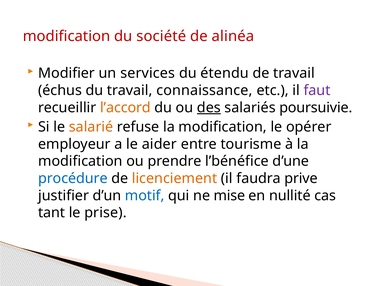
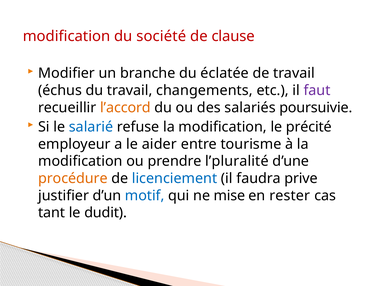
alinéa: alinéa -> clause
services: services -> branche
étendu: étendu -> éclatée
connaissance: connaissance -> changements
des underline: present -> none
salarié colour: orange -> blue
opérer: opérer -> précité
l’bénéfice: l’bénéfice -> l’pluralité
procédure colour: blue -> orange
licenciement colour: orange -> blue
nullité: nullité -> rester
prise: prise -> dudit
